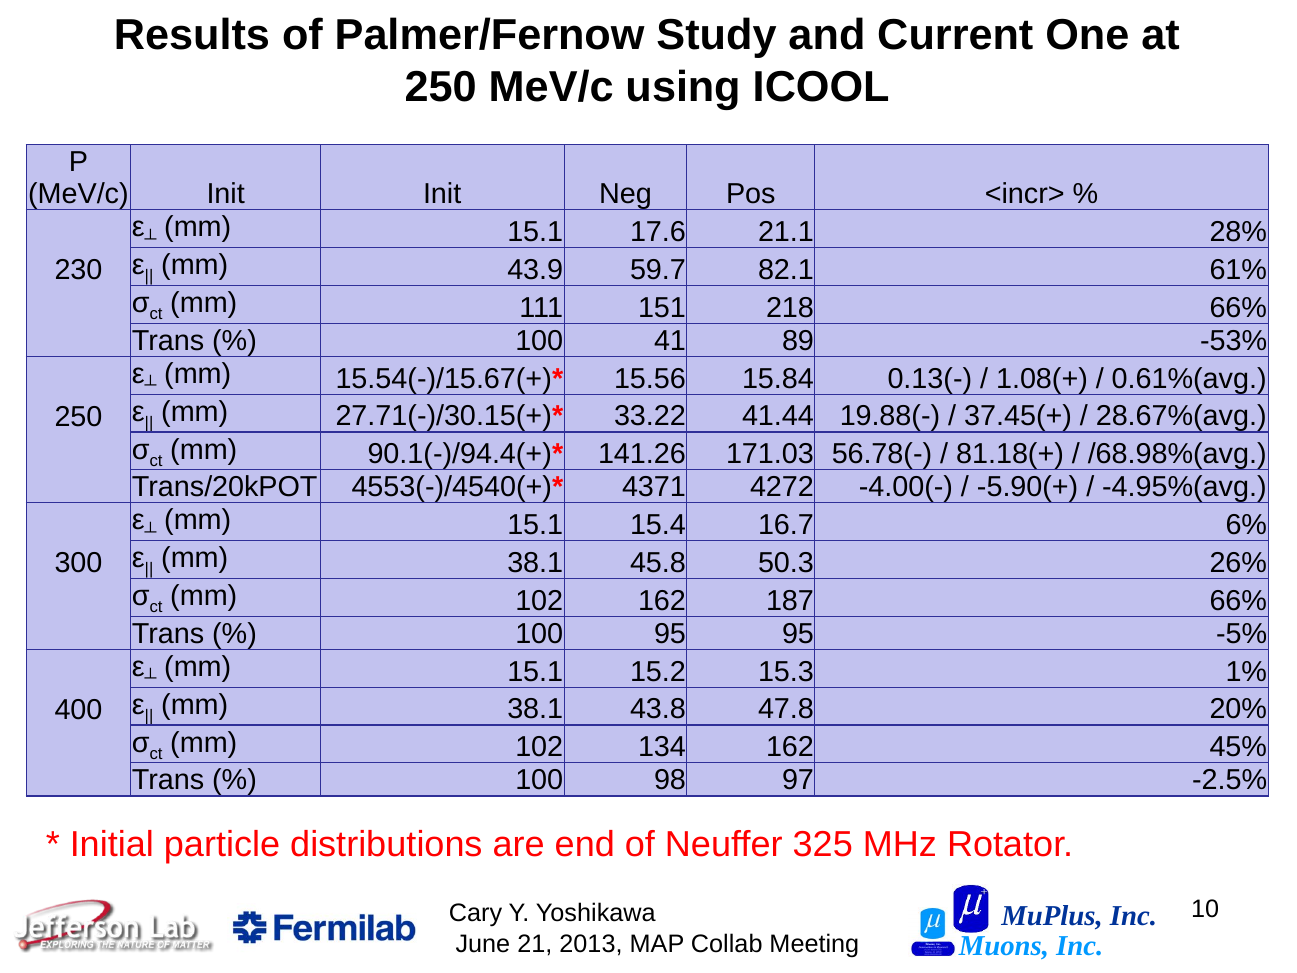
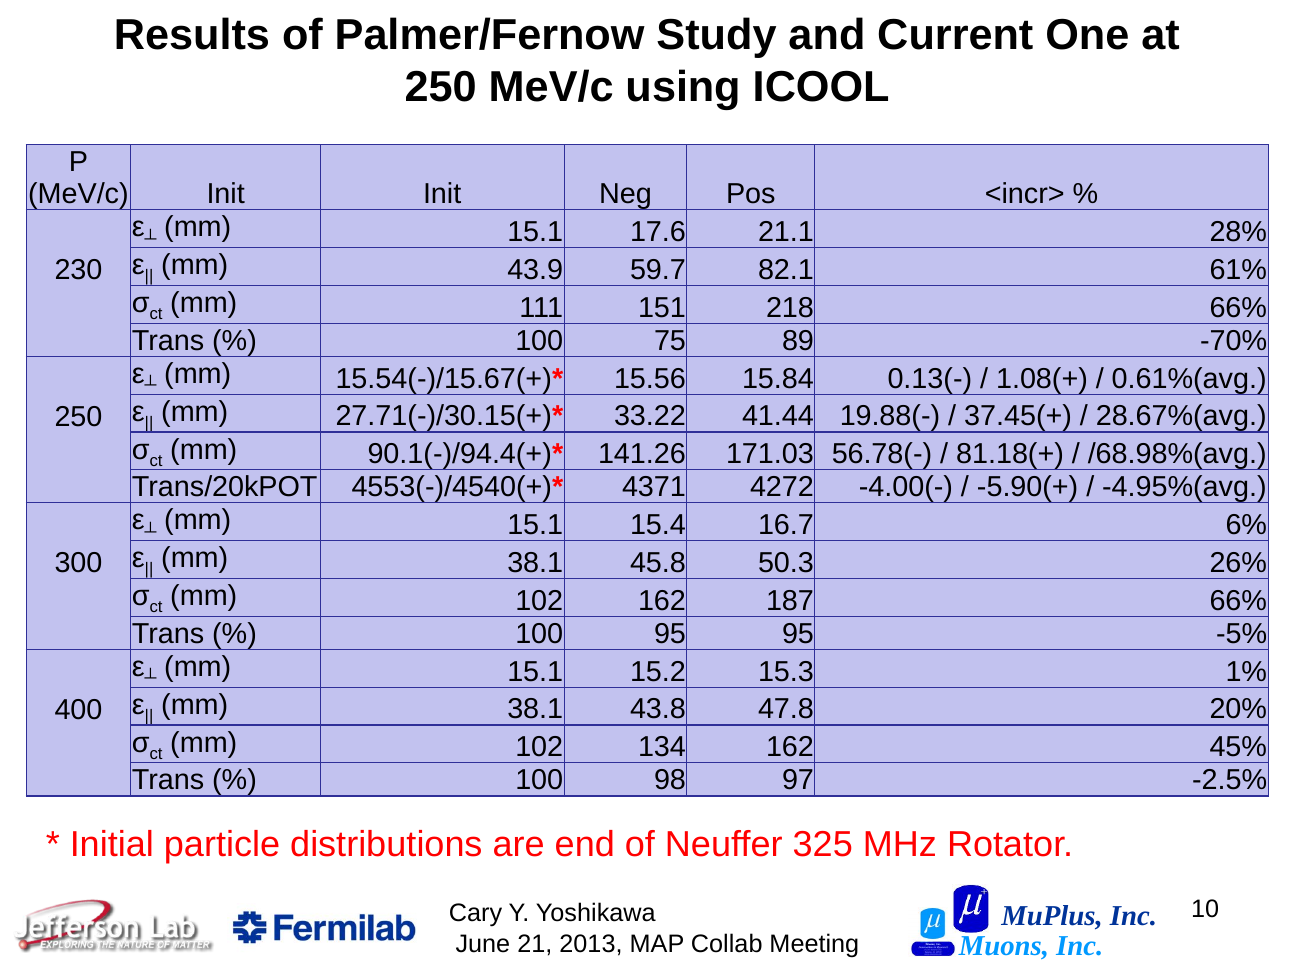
41: 41 -> 75
-53%: -53% -> -70%
